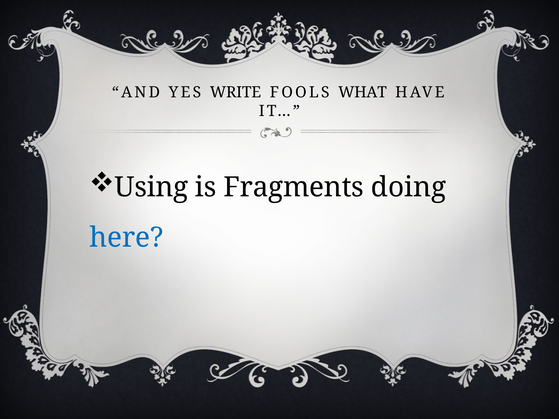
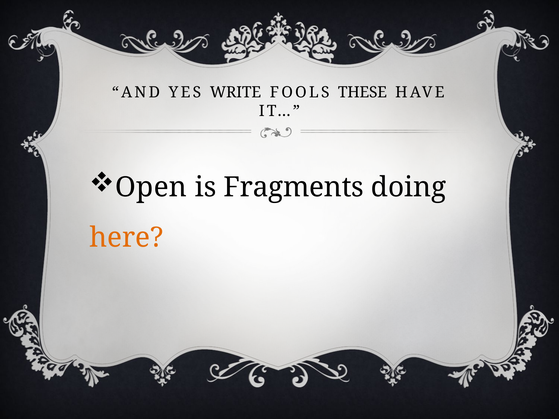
WHAT: WHAT -> THESE
Using: Using -> Open
here colour: blue -> orange
